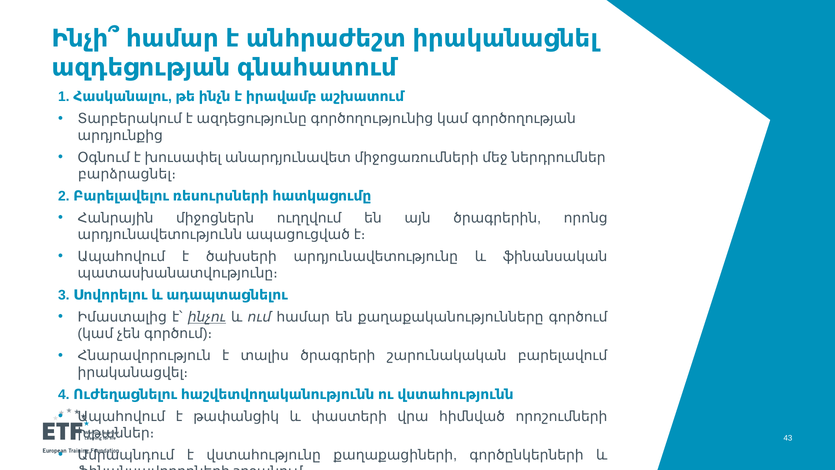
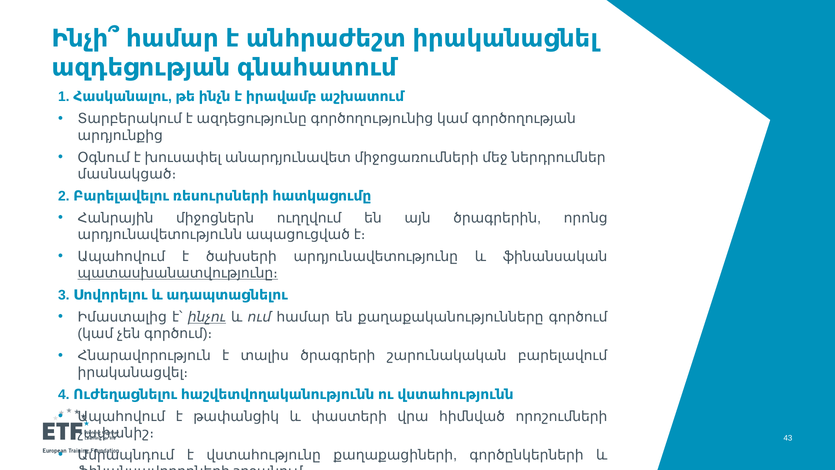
բարձրացնել։: բարձրացնել։ -> մասնակցած։
պատասխանատվությունը։ underline: none -> present
խթաններ։: խթաններ։ -> չափանիշ։
